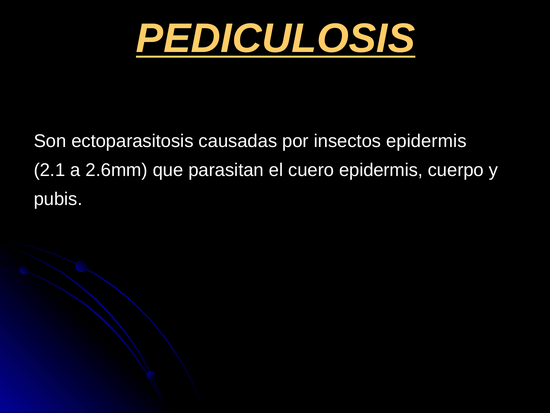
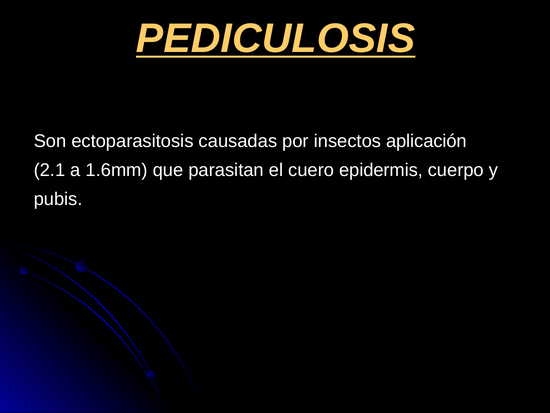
insectos epidermis: epidermis -> aplicación
2.6mm: 2.6mm -> 1.6mm
